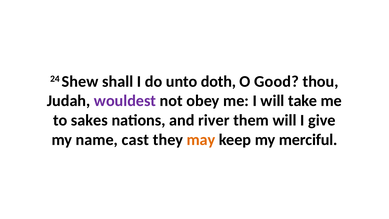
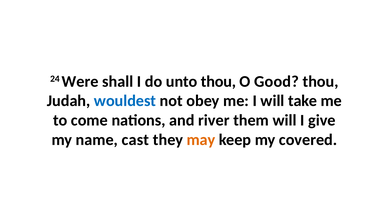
Shew: Shew -> Were
unto doth: doth -> thou
wouldest colour: purple -> blue
sakes: sakes -> come
merciful: merciful -> covered
